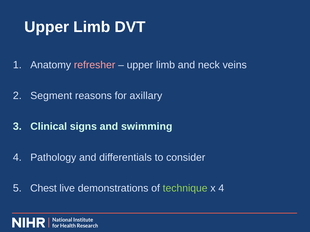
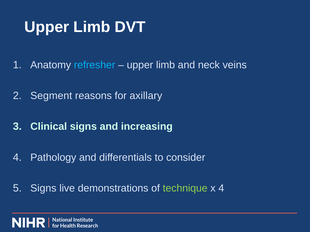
refresher colour: pink -> light blue
swimming: swimming -> increasing
Chest at (43, 189): Chest -> Signs
